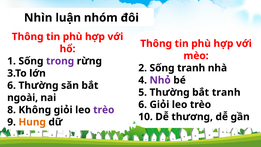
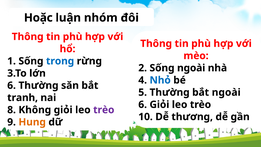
Nhìn: Nhìn -> Hoặc
trong colour: purple -> blue
Sống tranh: tranh -> ngoài
Nhỏ colour: purple -> blue
bắt tranh: tranh -> ngoài
ngoài: ngoài -> tranh
